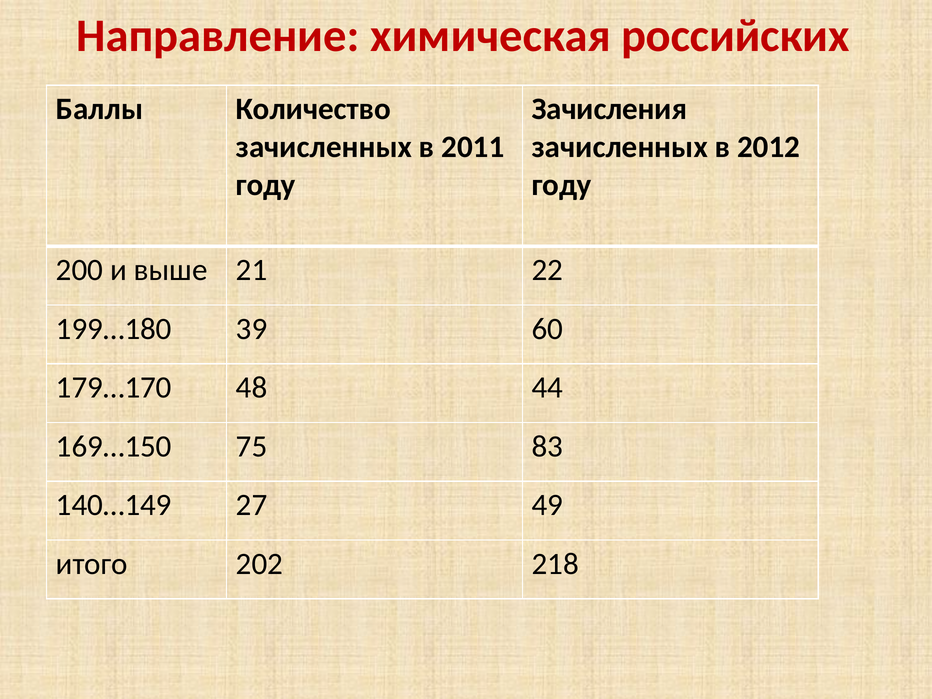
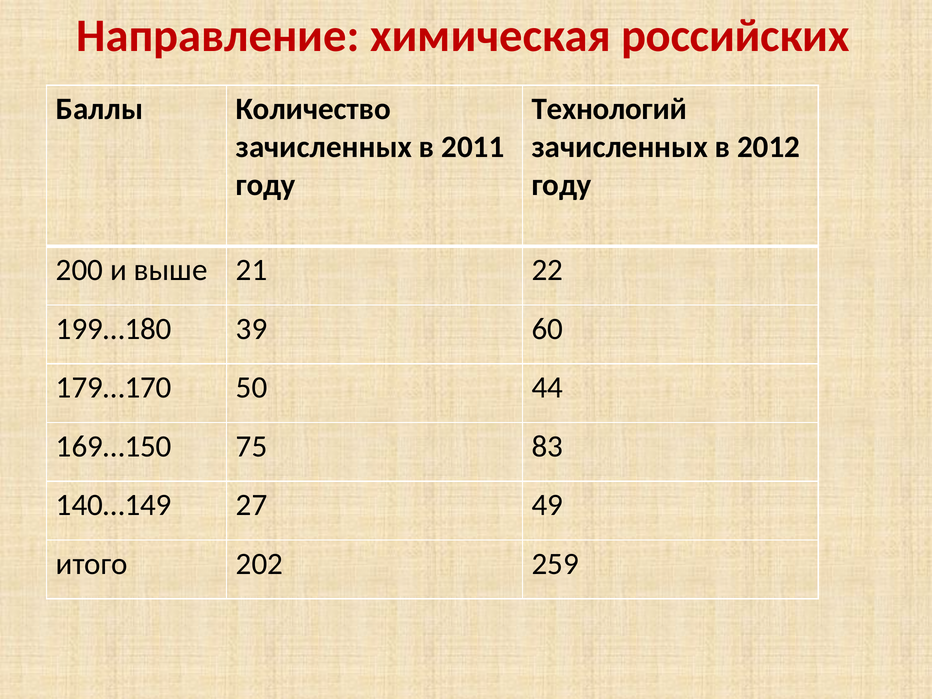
Зачисления: Зачисления -> Технологий
48: 48 -> 50
218: 218 -> 259
